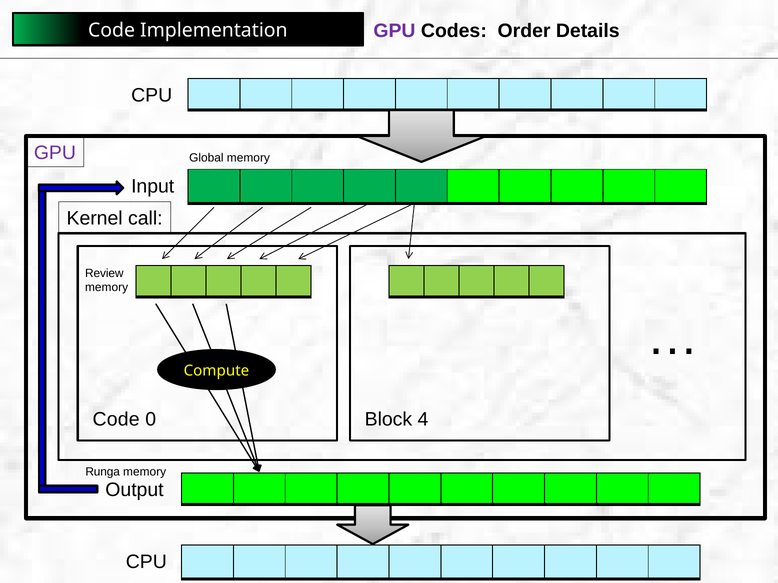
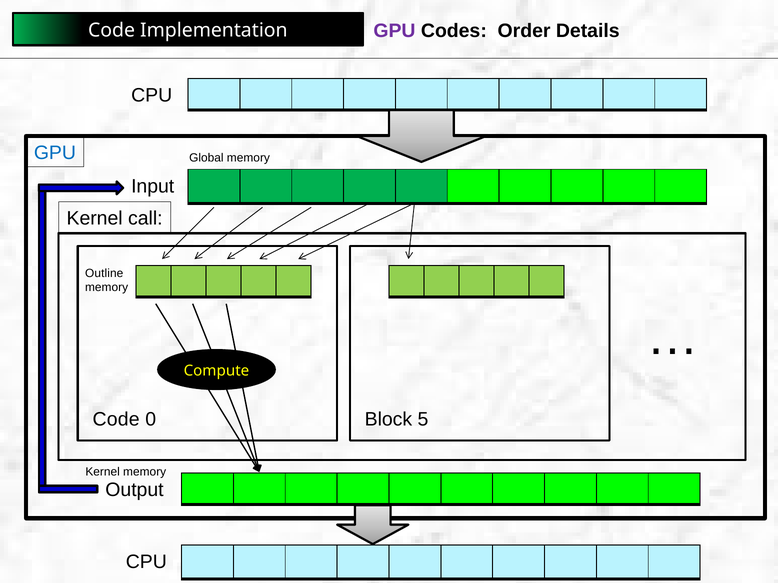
GPU at (55, 153) colour: purple -> blue
Review: Review -> Outline
4: 4 -> 5
Runga at (103, 472): Runga -> Kernel
